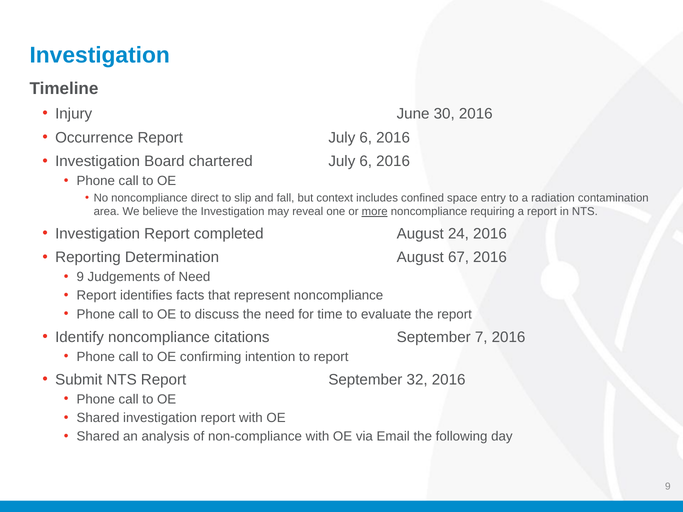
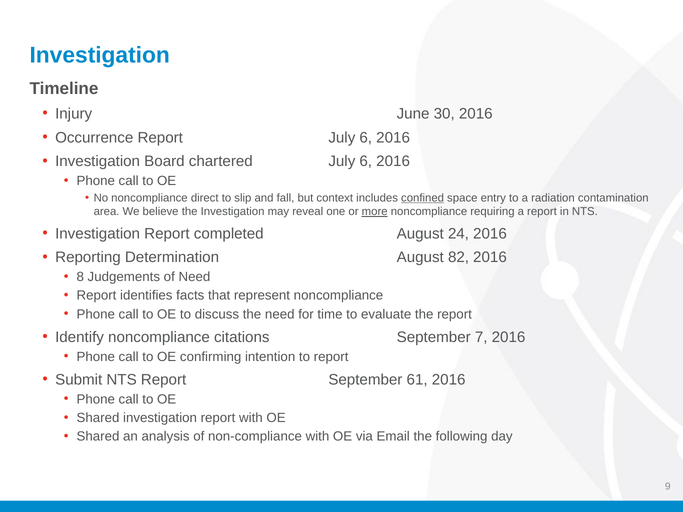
confined underline: none -> present
67: 67 -> 82
9 at (80, 277): 9 -> 8
32: 32 -> 61
